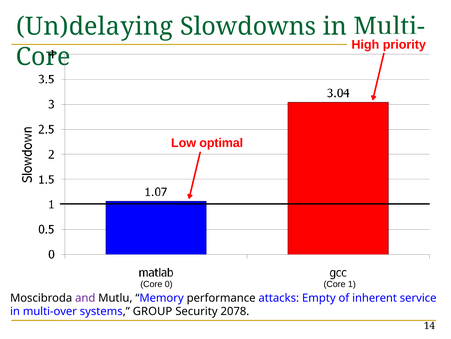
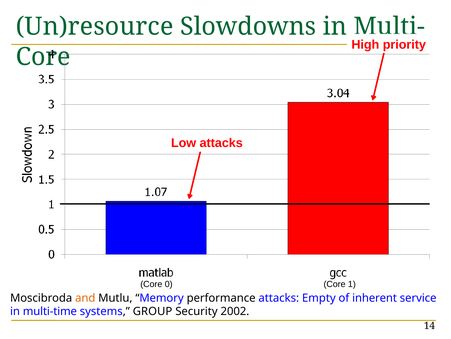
Un)delaying: Un)delaying -> Un)resource
Low optimal: optimal -> attacks
and colour: purple -> orange
multi-over: multi-over -> multi-time
2078: 2078 -> 2002
